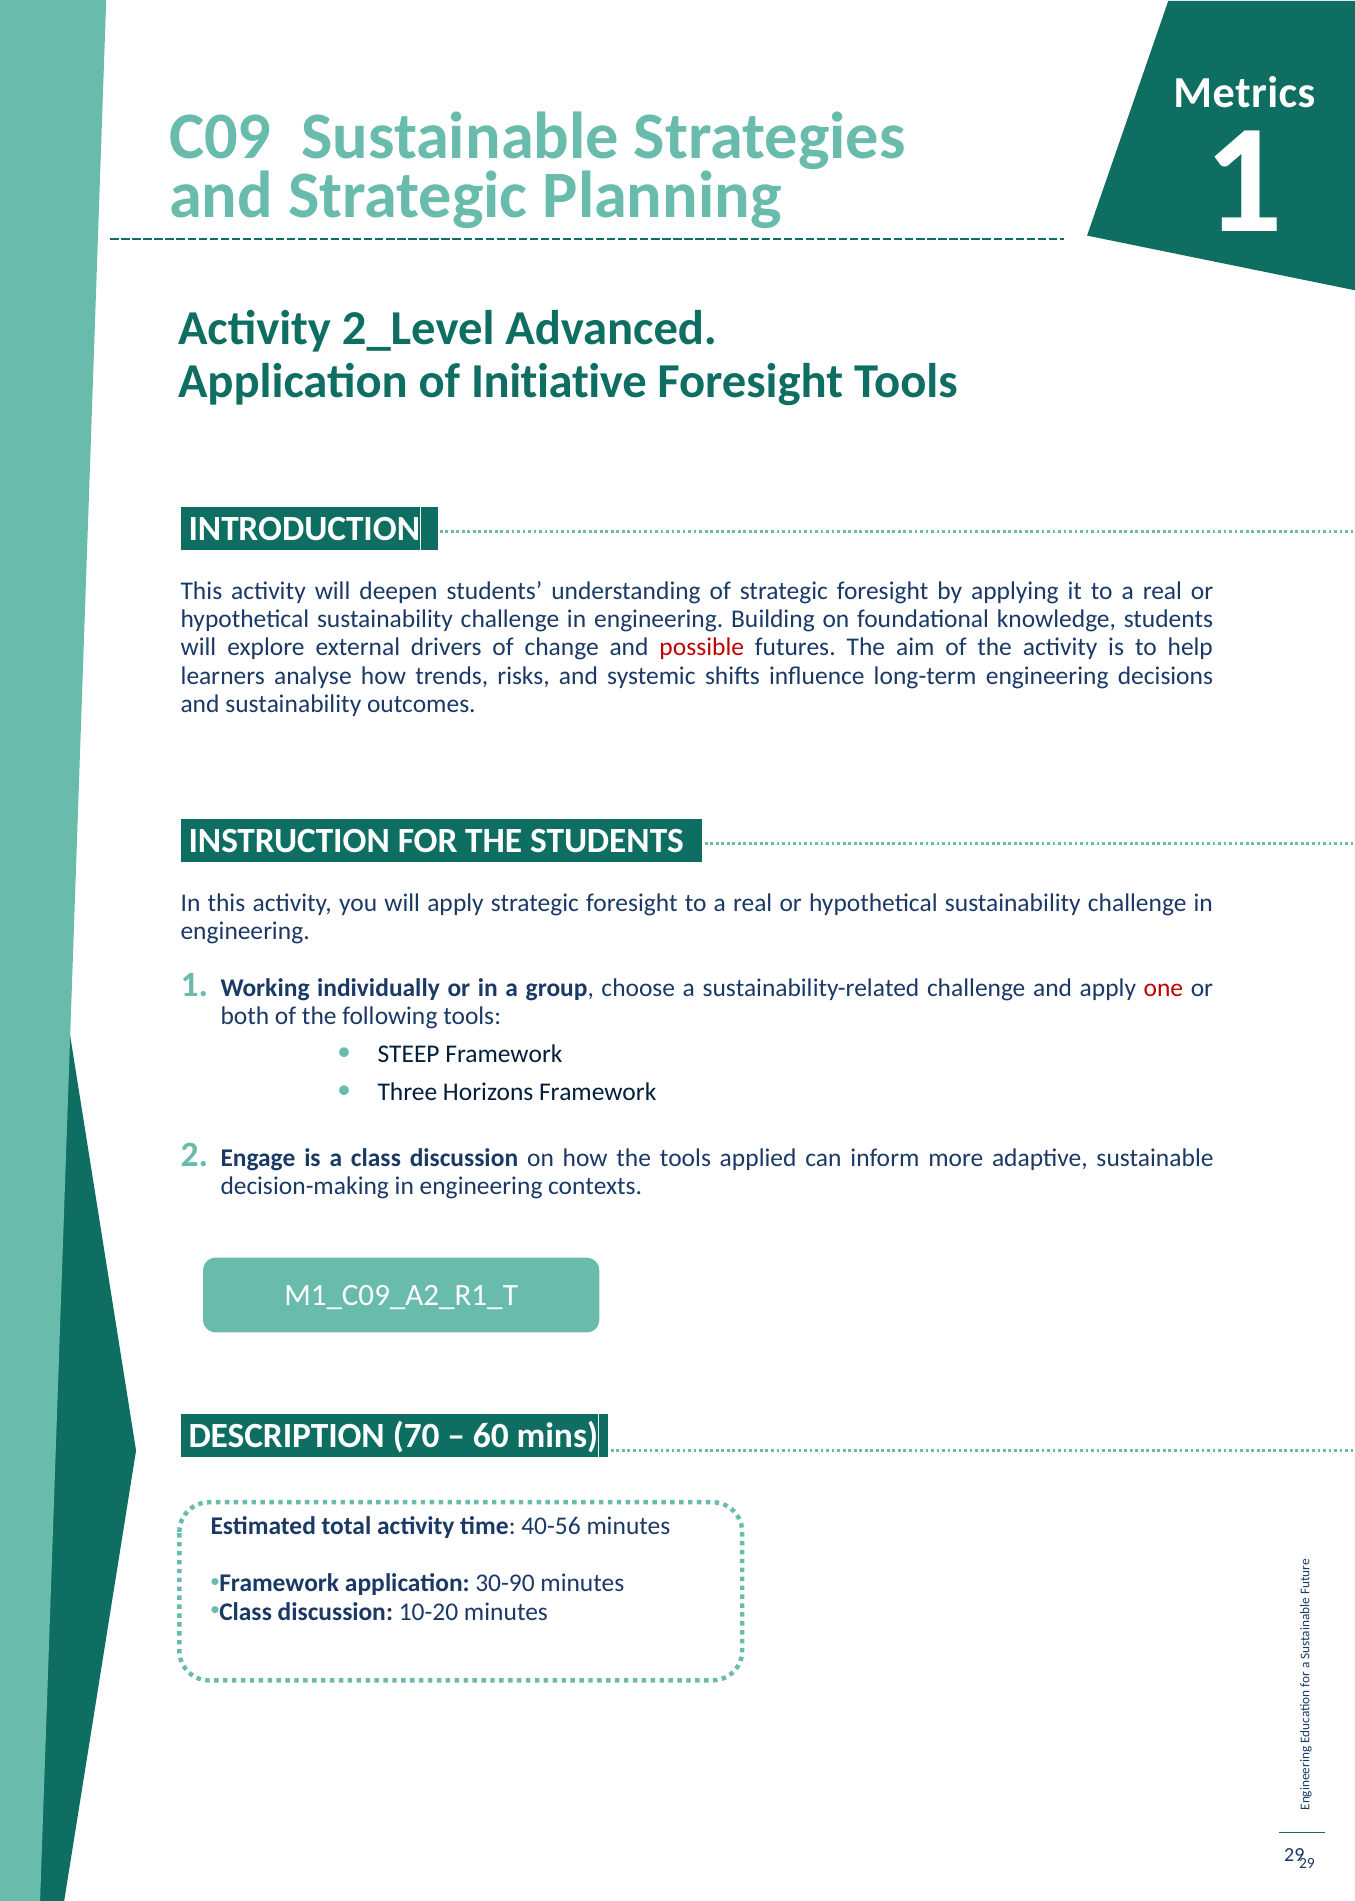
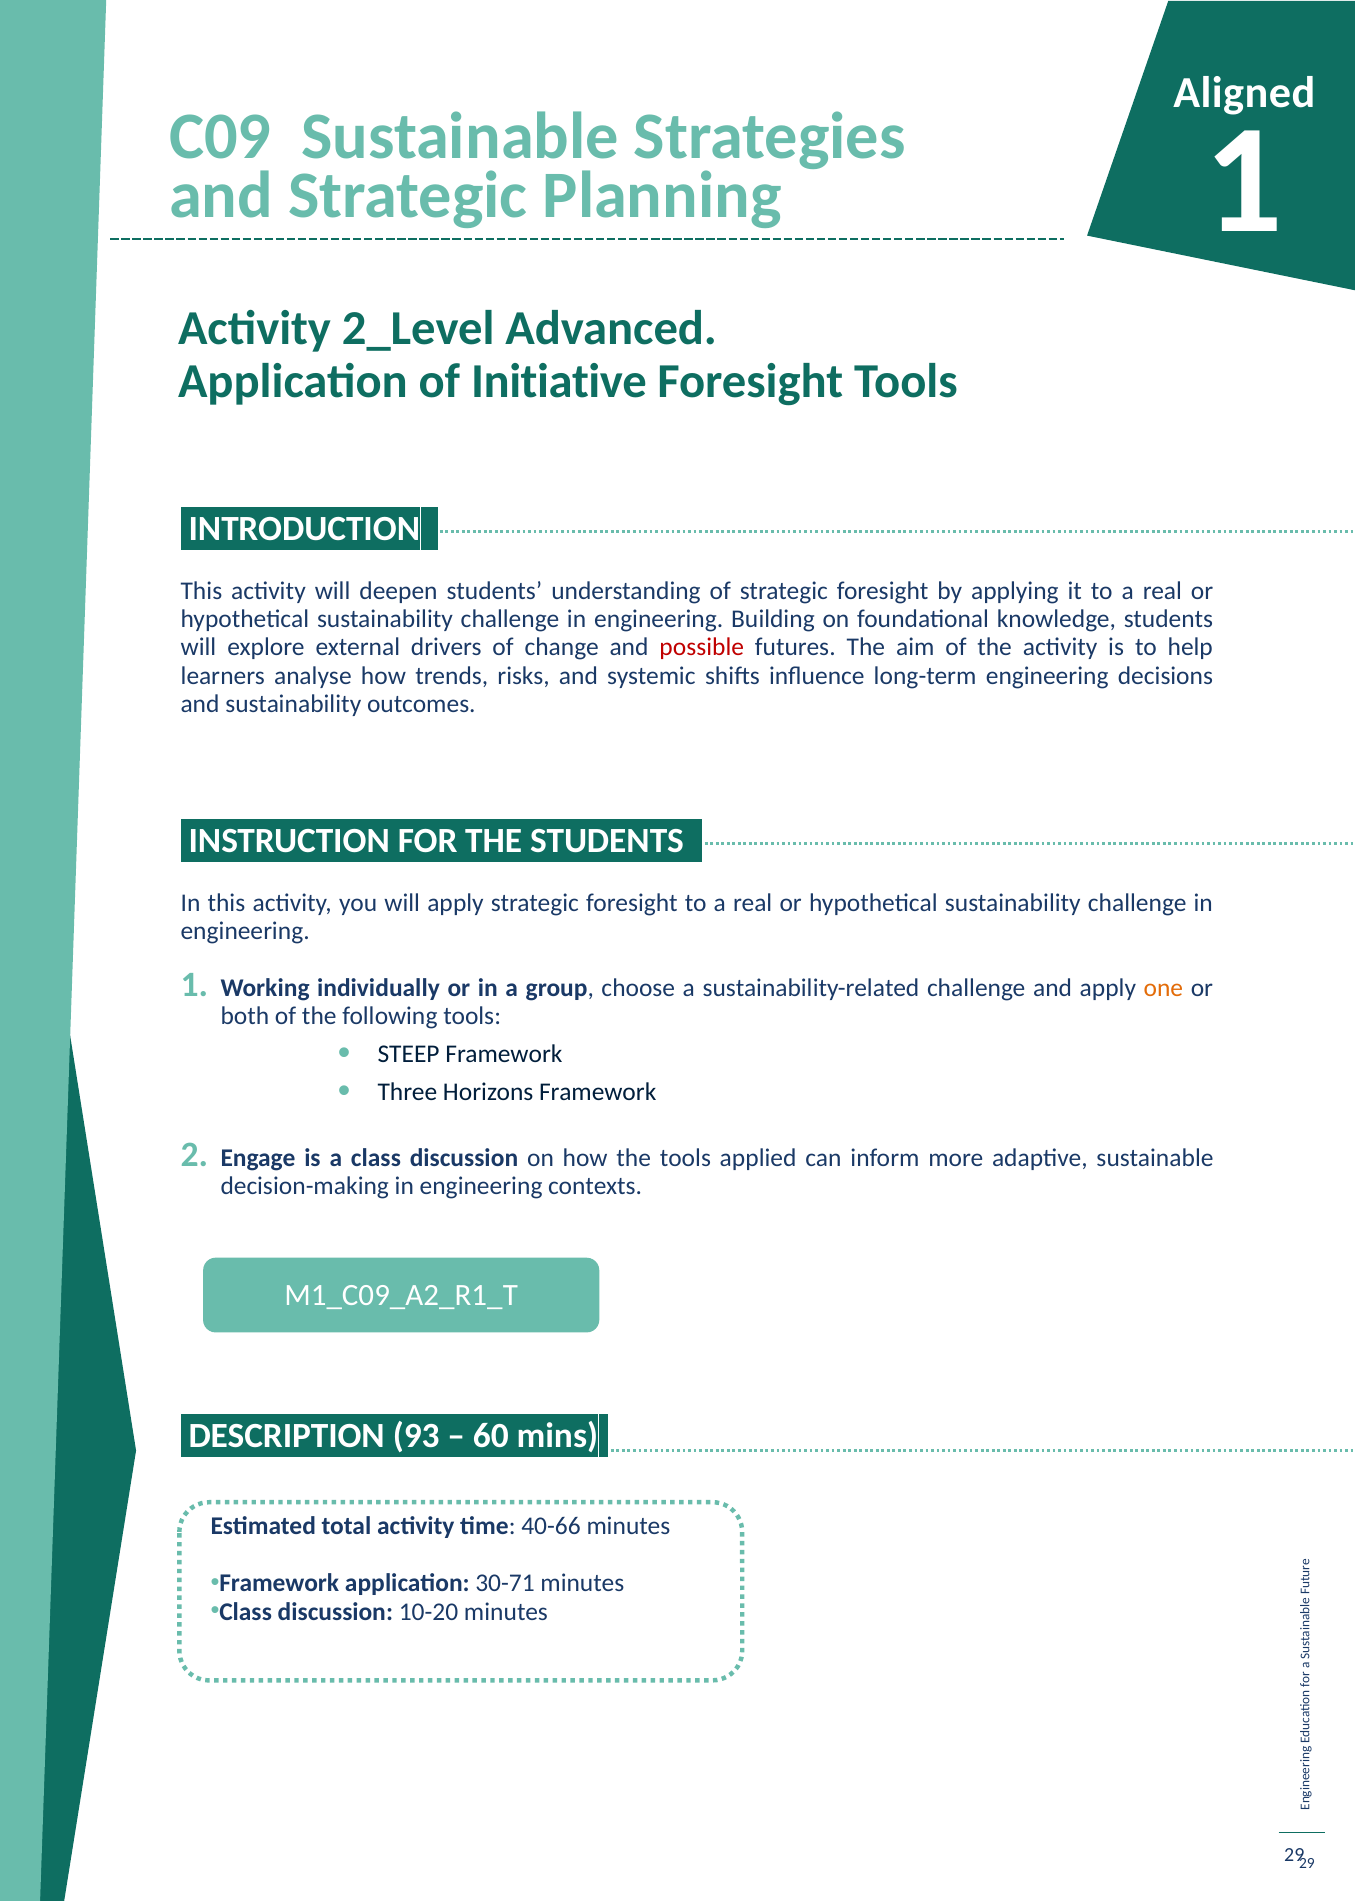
Metrics: Metrics -> Aligned
one colour: red -> orange
70: 70 -> 93
40-56: 40-56 -> 40-66
30-90: 30-90 -> 30-71
